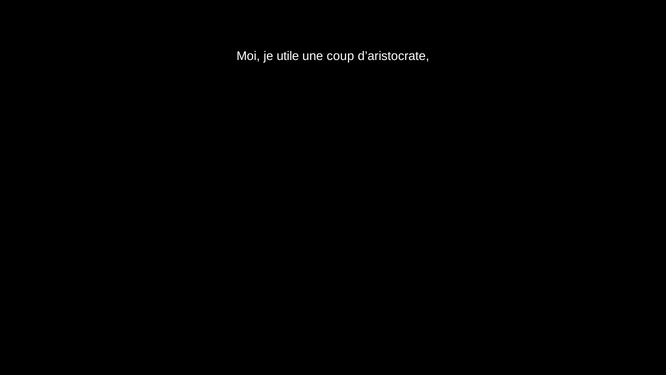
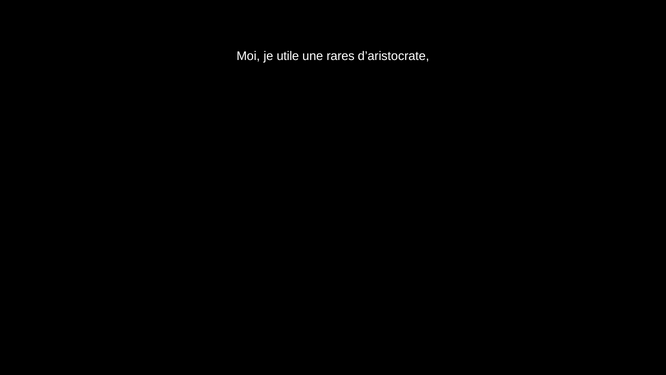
coup: coup -> rares
